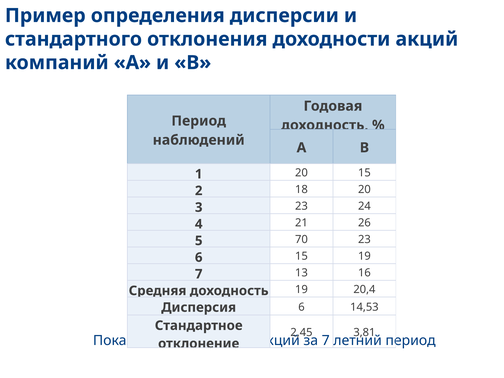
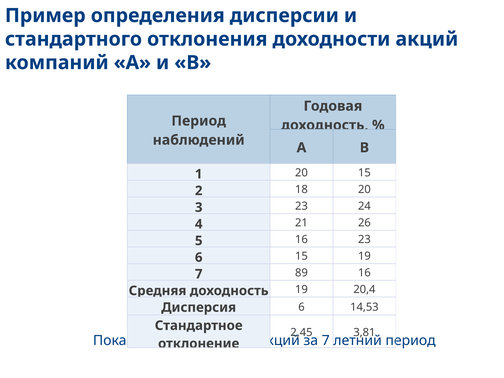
70 at (301, 240): 70 -> 16
13: 13 -> 89
